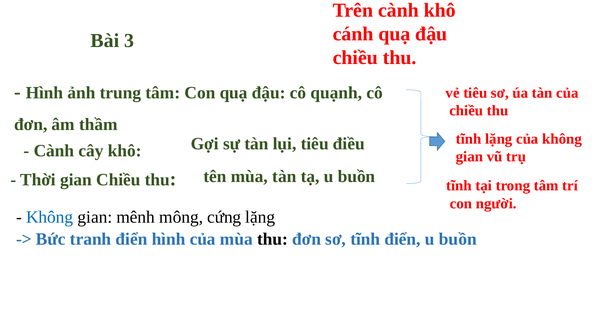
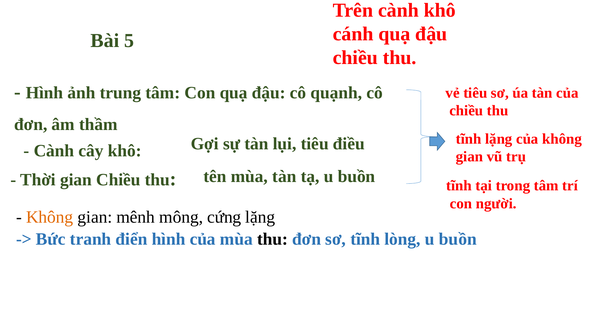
3: 3 -> 5
Không at (50, 217) colour: blue -> orange
tĩnh điển: điển -> lòng
